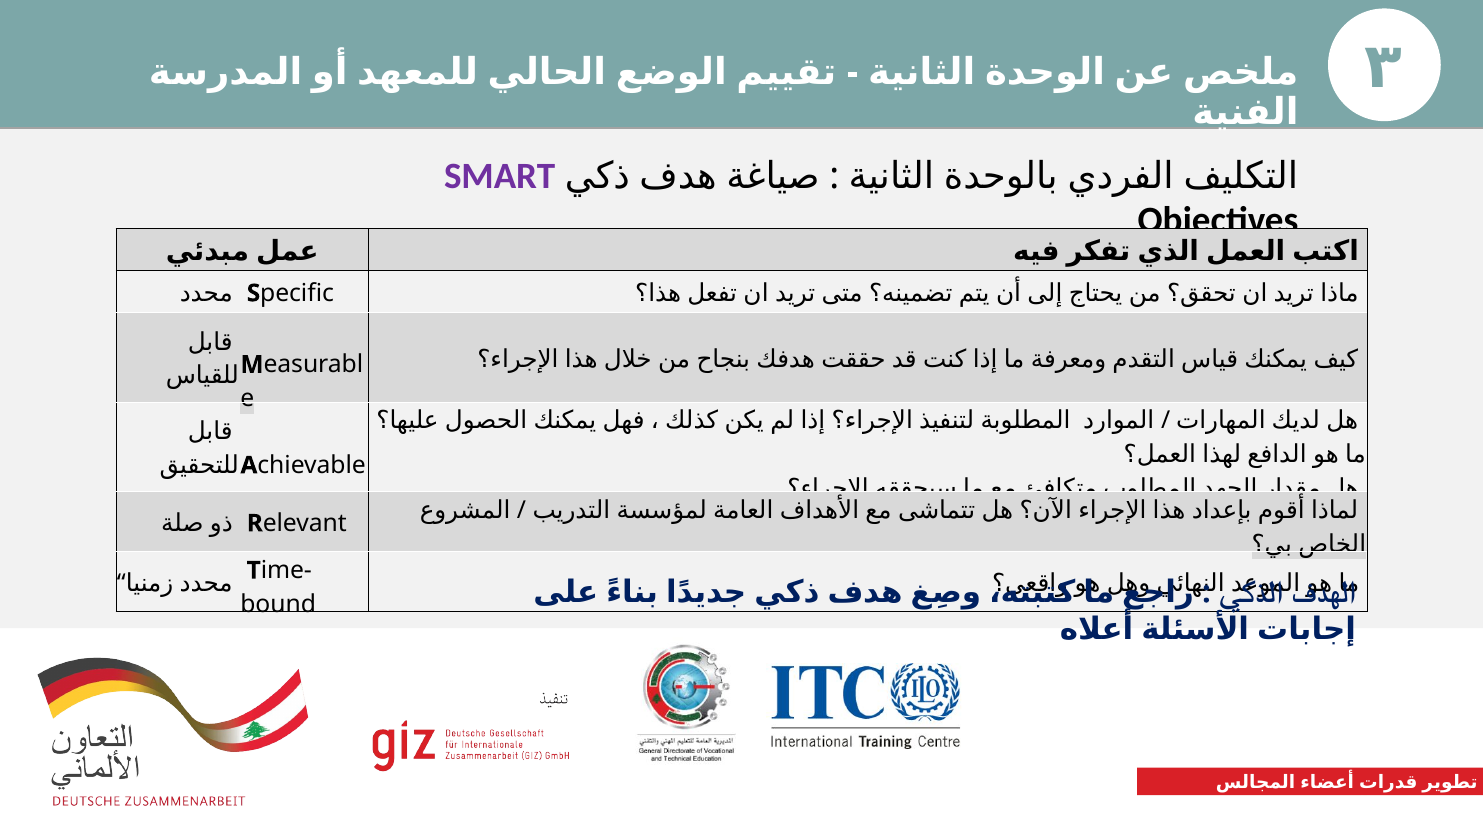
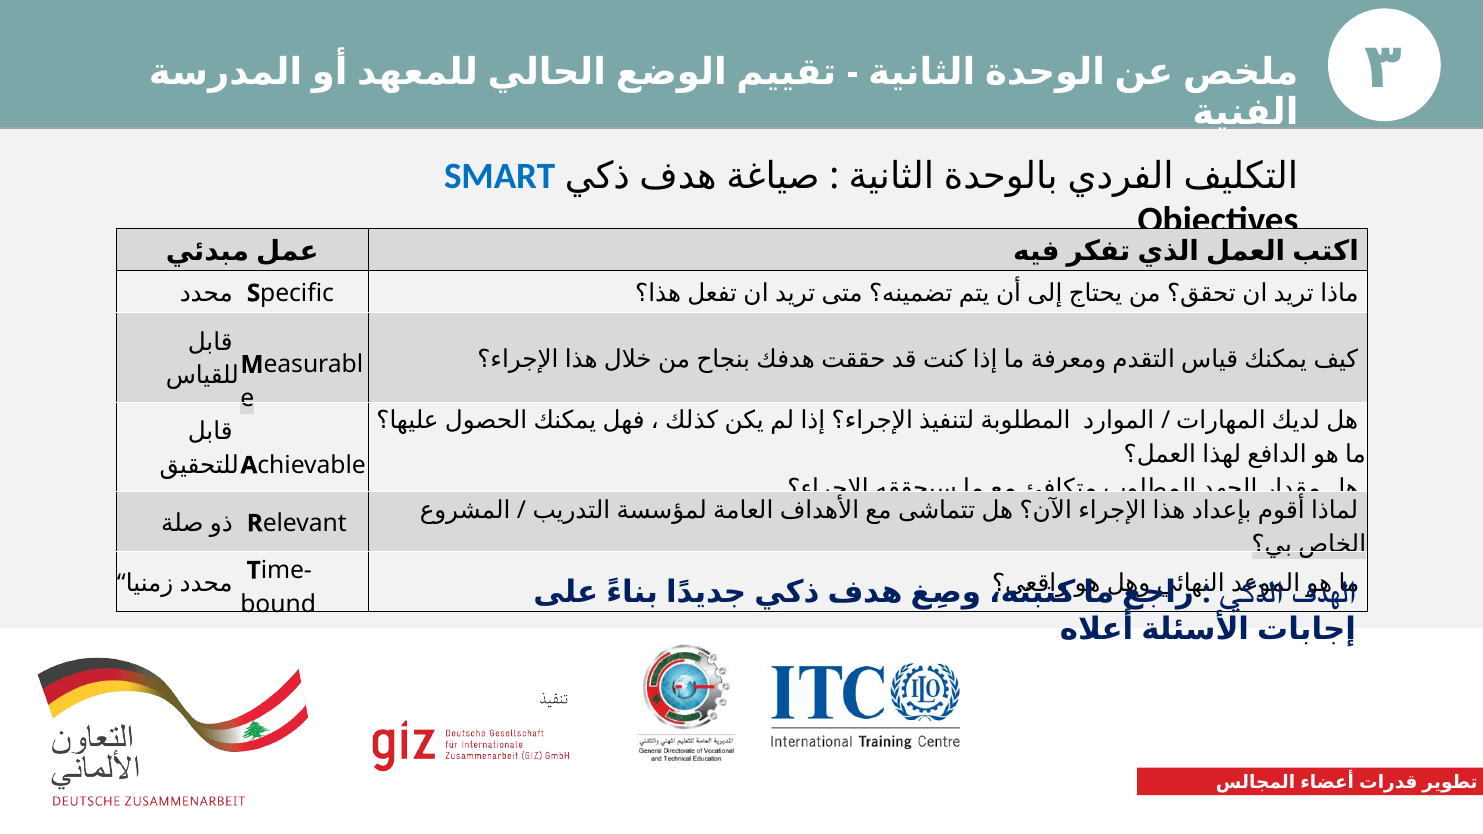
SMART colour: purple -> blue
